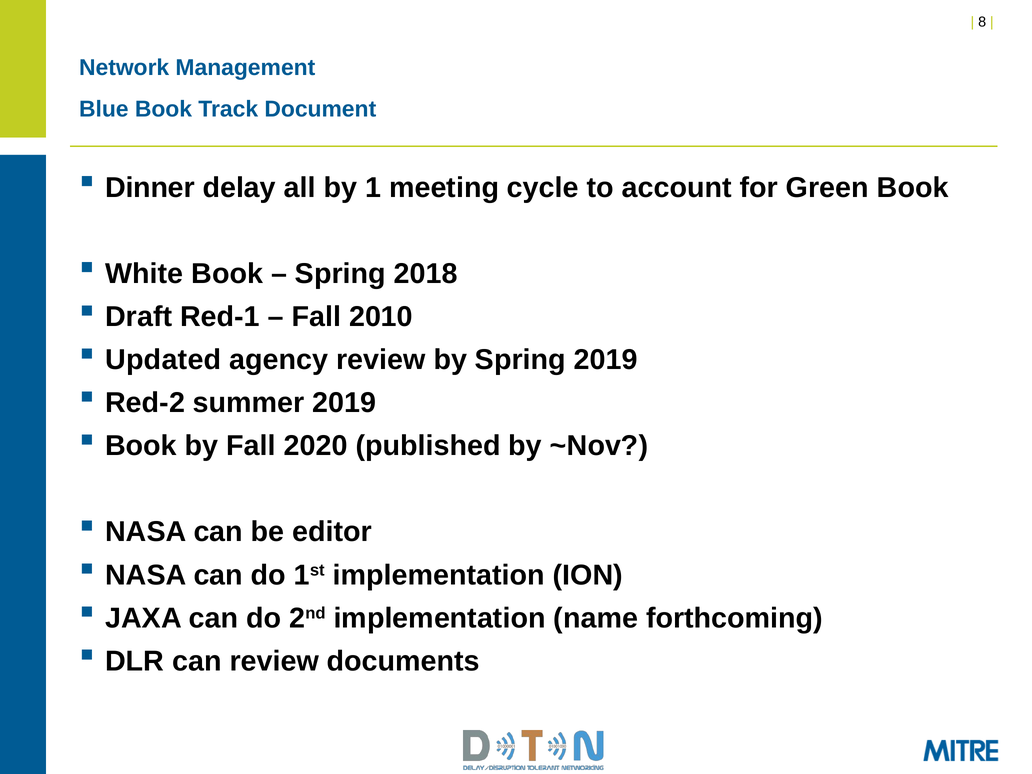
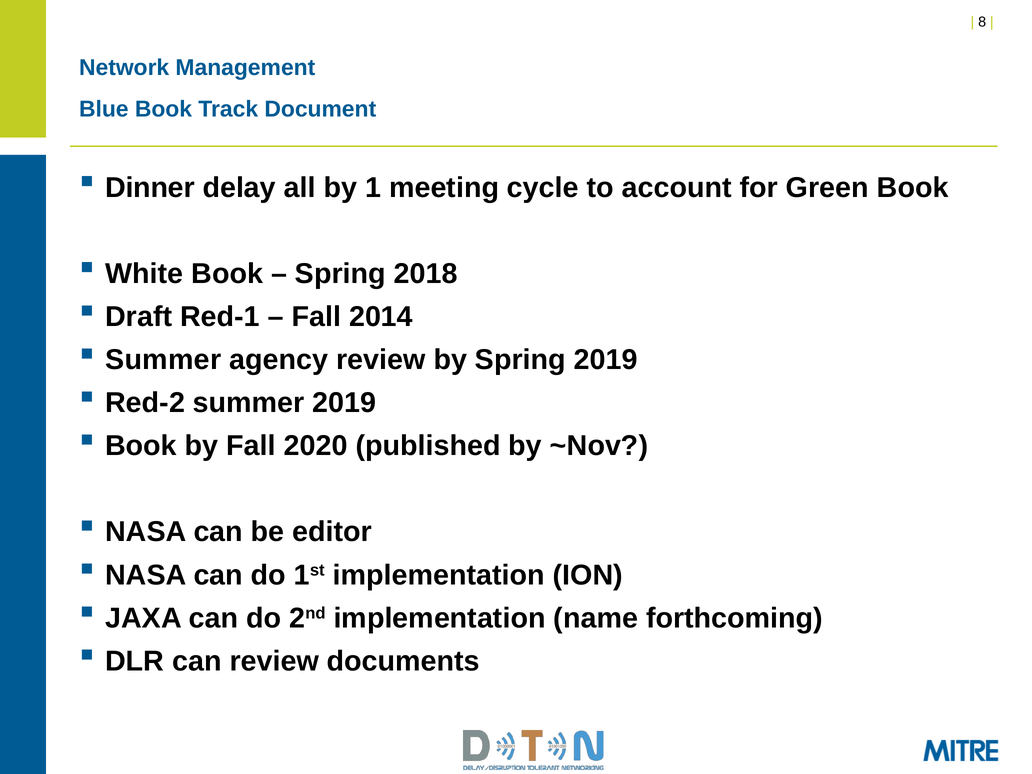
2010: 2010 -> 2014
Updated at (163, 360): Updated -> Summer
